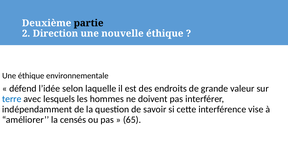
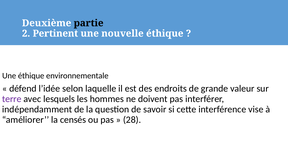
Direction: Direction -> Pertinent
terre colour: blue -> purple
65: 65 -> 28
